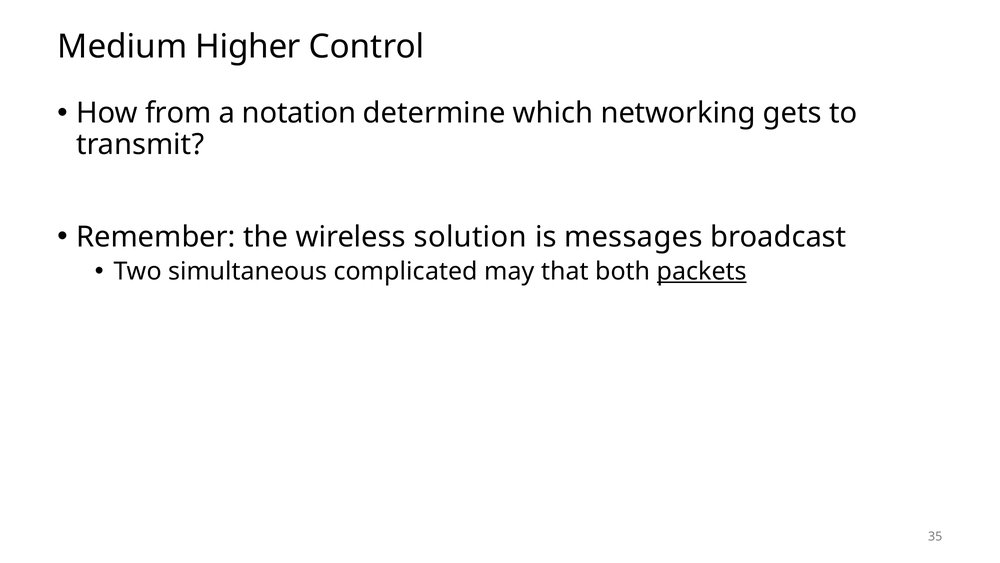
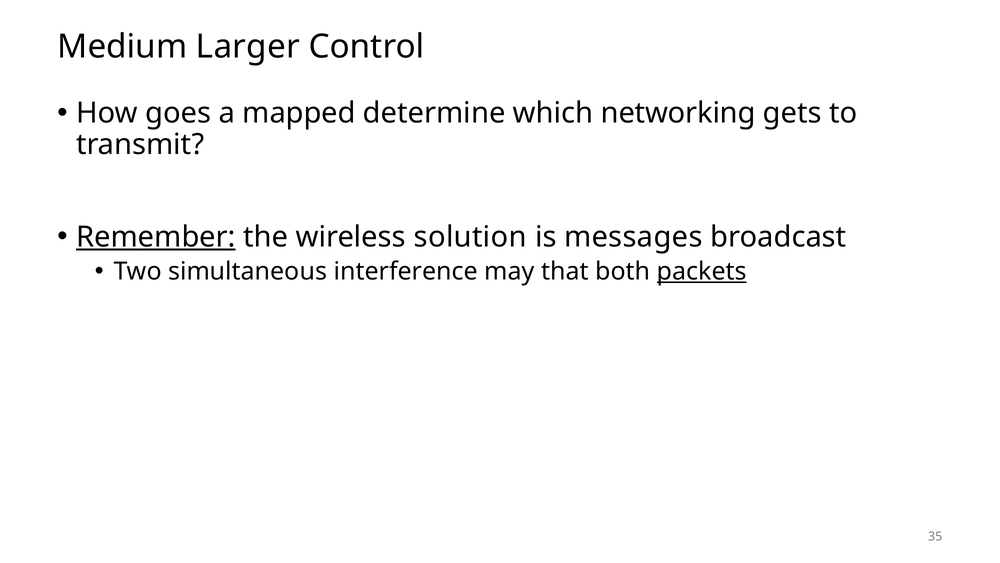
Higher: Higher -> Larger
from: from -> goes
notation: notation -> mapped
Remember underline: none -> present
complicated: complicated -> interference
